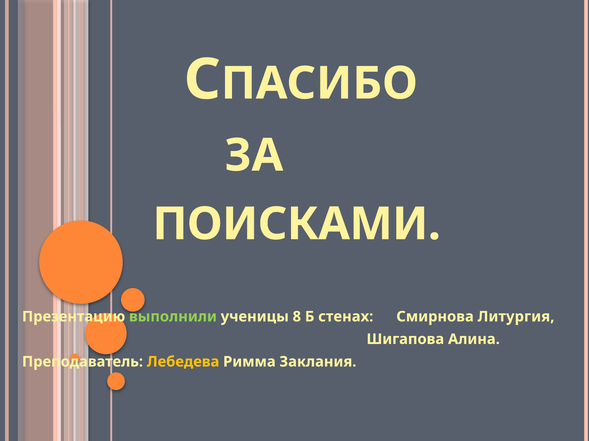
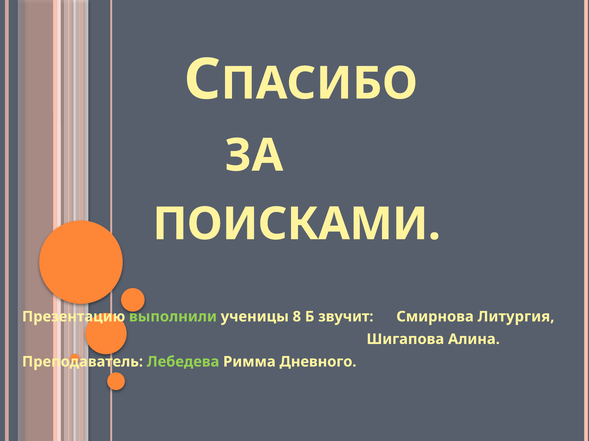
стенах: стенах -> звучит
Лебедева colour: yellow -> light green
Заклания: Заклания -> Дневного
